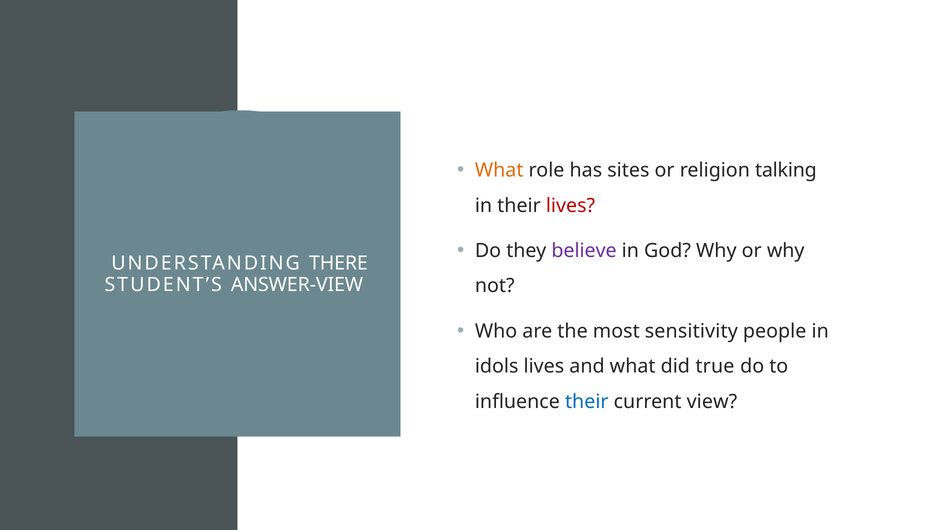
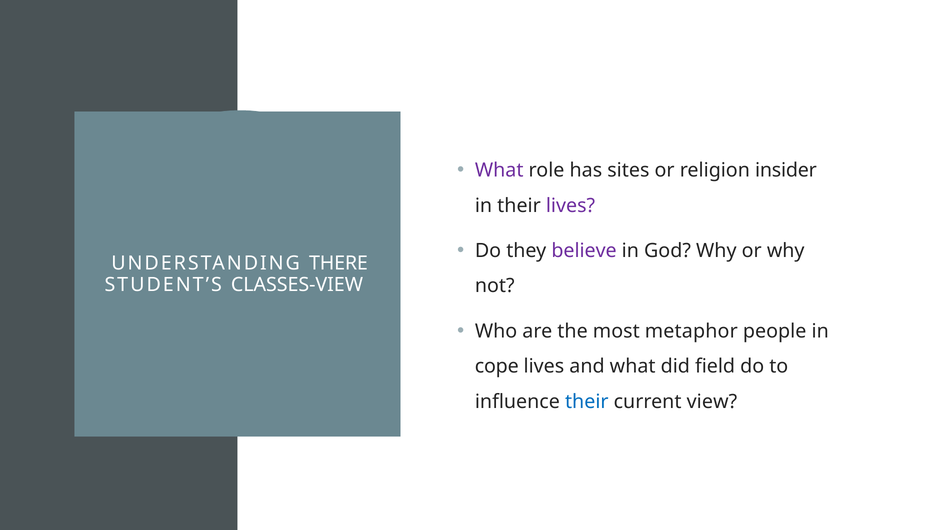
What at (499, 170) colour: orange -> purple
talking: talking -> insider
lives at (571, 206) colour: red -> purple
ANSWER-VIEW: ANSWER-VIEW -> CLASSES-VIEW
sensitivity: sensitivity -> metaphor
idols: idols -> cope
true: true -> field
